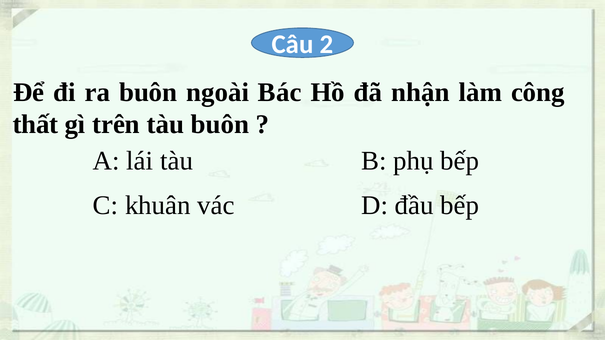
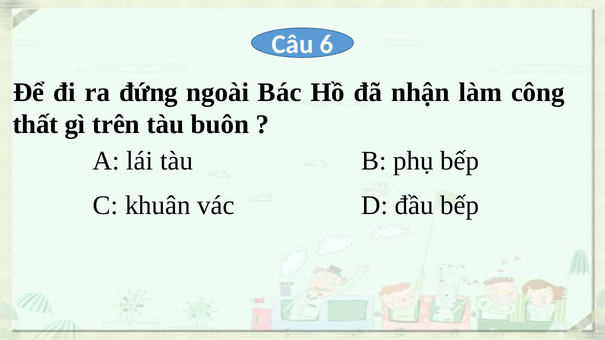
2: 2 -> 6
ra buôn: buôn -> đứng
